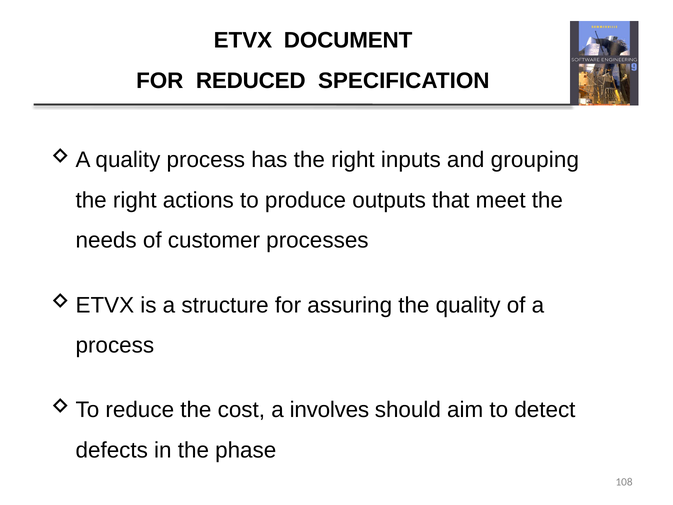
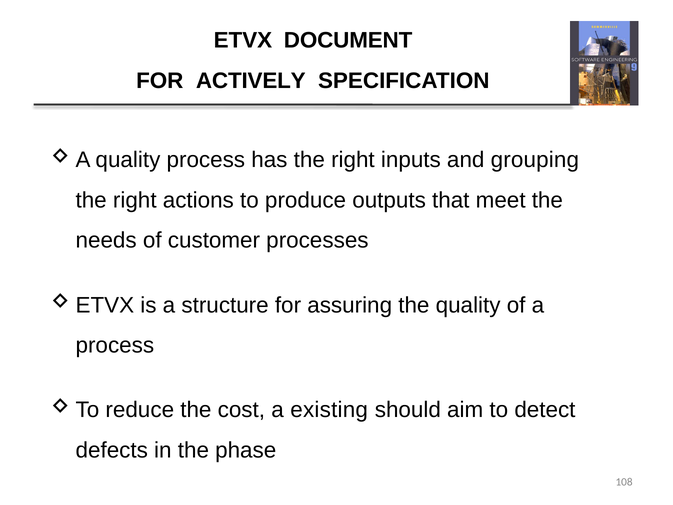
REDUCED: REDUCED -> ACTIVELY
involves: involves -> existing
